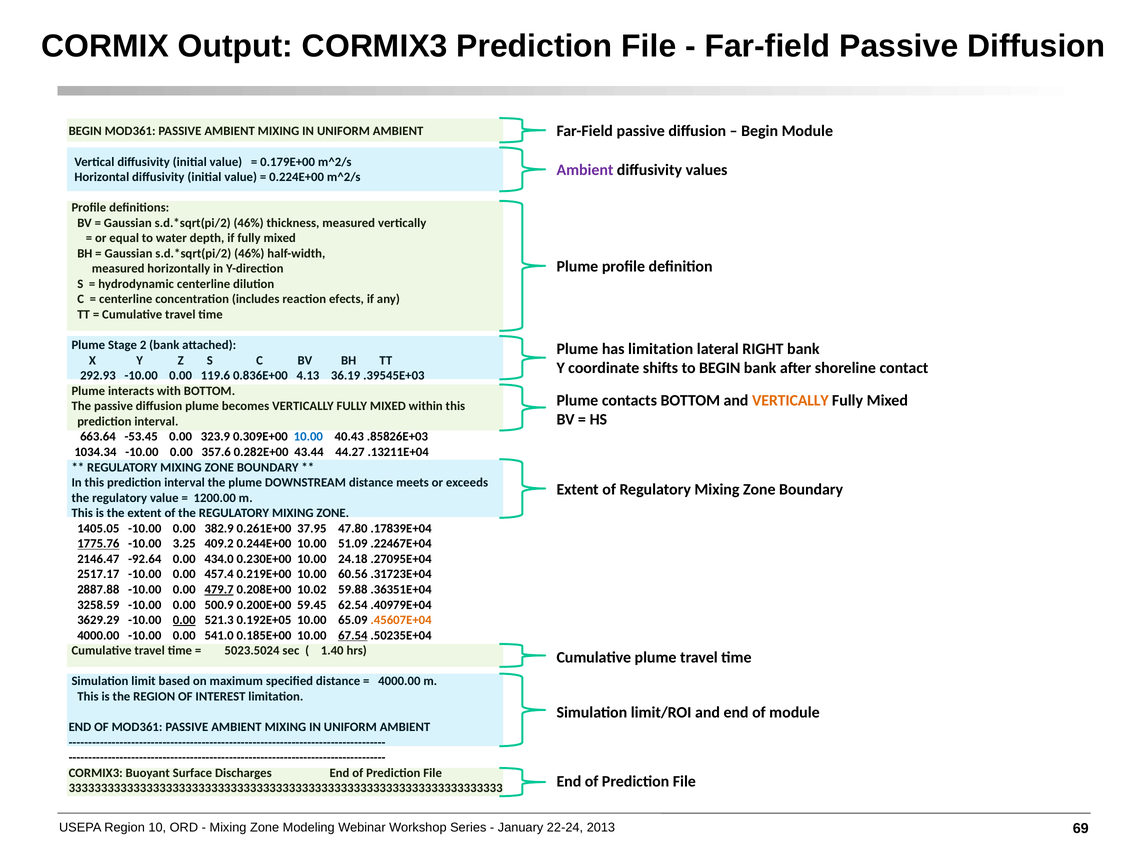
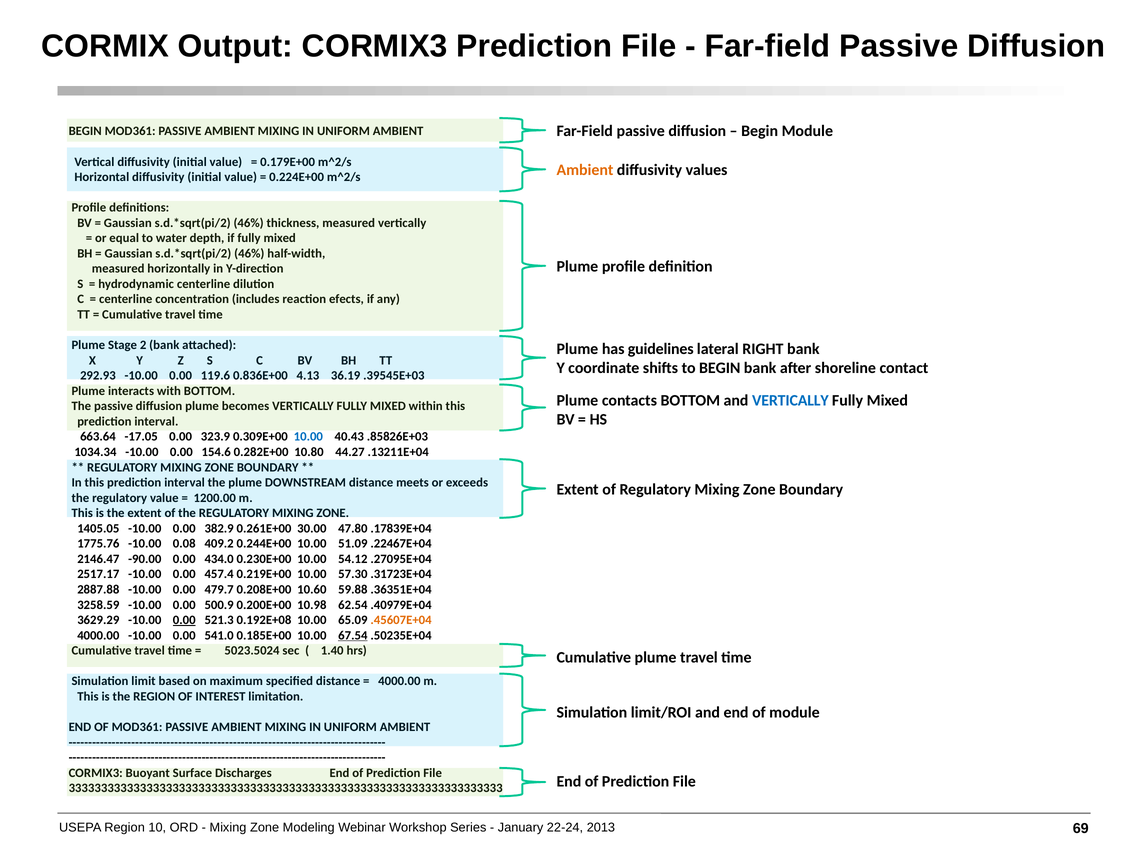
Ambient at (585, 170) colour: purple -> orange
has limitation: limitation -> guidelines
VERTICALLY at (790, 401) colour: orange -> blue
-53.45: -53.45 -> -17.05
357.6: 357.6 -> 154.6
43.44: 43.44 -> 10.80
37.95: 37.95 -> 30.00
1775.76 underline: present -> none
3.25: 3.25 -> 0.08
-92.64: -92.64 -> -90.00
24.18: 24.18 -> 54.12
60.56: 60.56 -> 57.30
479.7 underline: present -> none
10.02: 10.02 -> 10.60
59.45: 59.45 -> 10.98
0.192E+05: 0.192E+05 -> 0.192E+08
